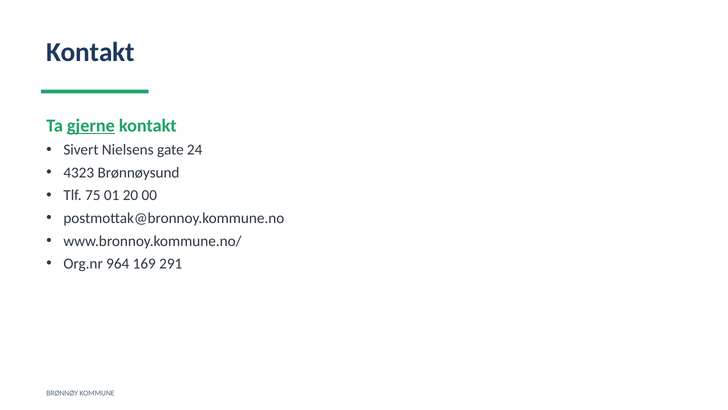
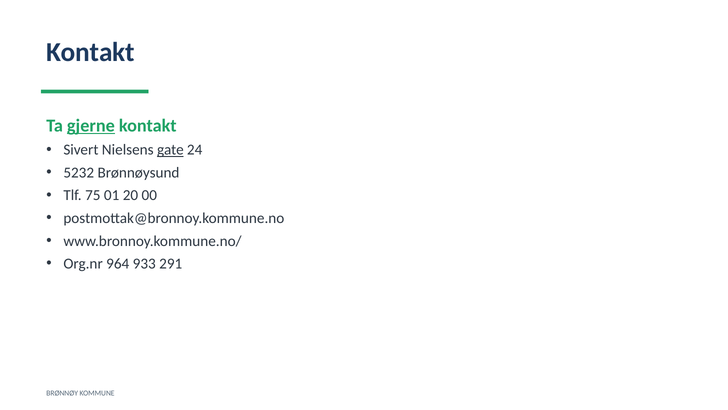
gate underline: none -> present
4323: 4323 -> 5232
169: 169 -> 933
